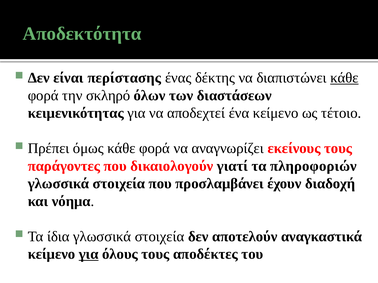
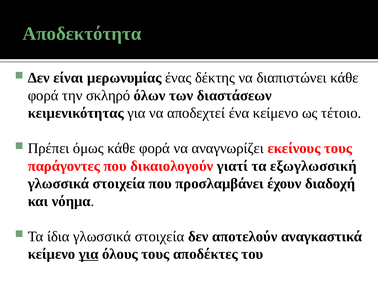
περίστασης: περίστασης -> μερωνυμίας
κάθε at (344, 78) underline: present -> none
πληροφοριών: πληροφοριών -> εξωγλωσσική
